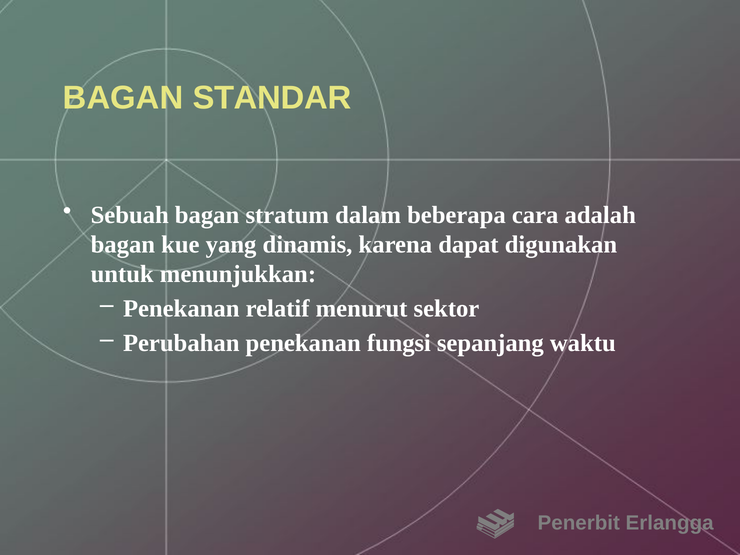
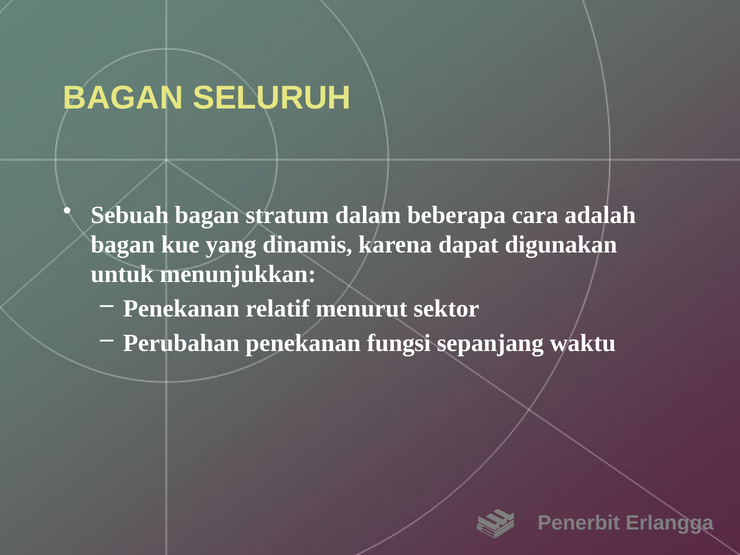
STANDAR: STANDAR -> SELURUH
